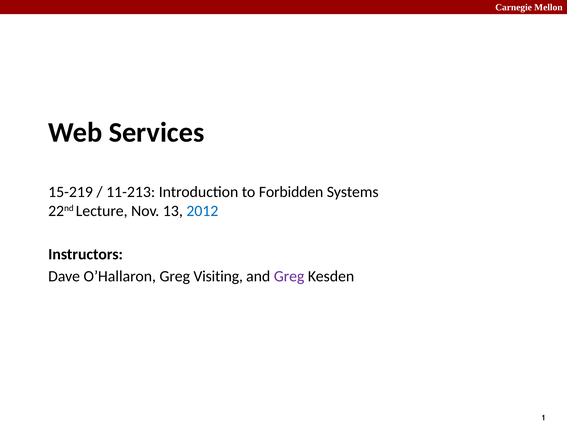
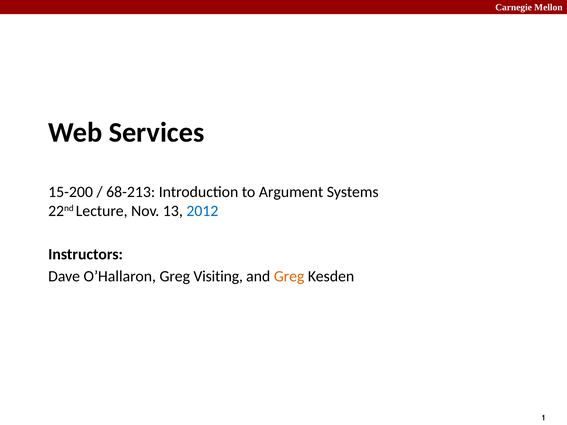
15-219: 15-219 -> 15-200
11-213: 11-213 -> 68-213
Forbidden: Forbidden -> Argument
Greg at (289, 276) colour: purple -> orange
